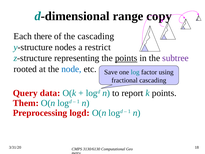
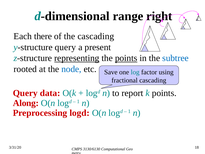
copy: copy -> right
y-structure nodes: nodes -> query
restrict: restrict -> present
representing underline: none -> present
subtree colour: purple -> blue
Them: Them -> Along
